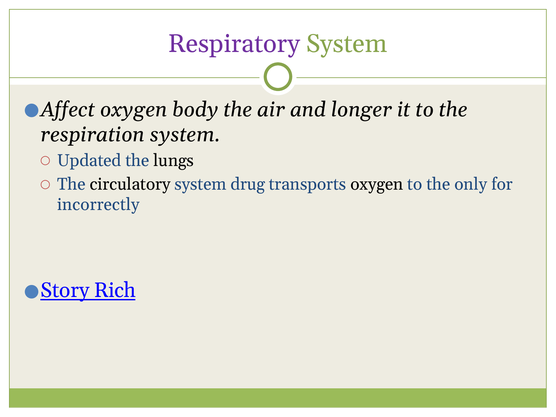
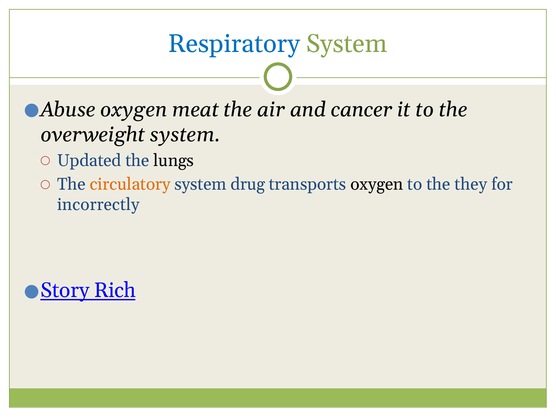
Respiratory colour: purple -> blue
Affect: Affect -> Abuse
body: body -> meat
longer: longer -> cancer
respiration: respiration -> overweight
circulatory colour: black -> orange
only: only -> they
